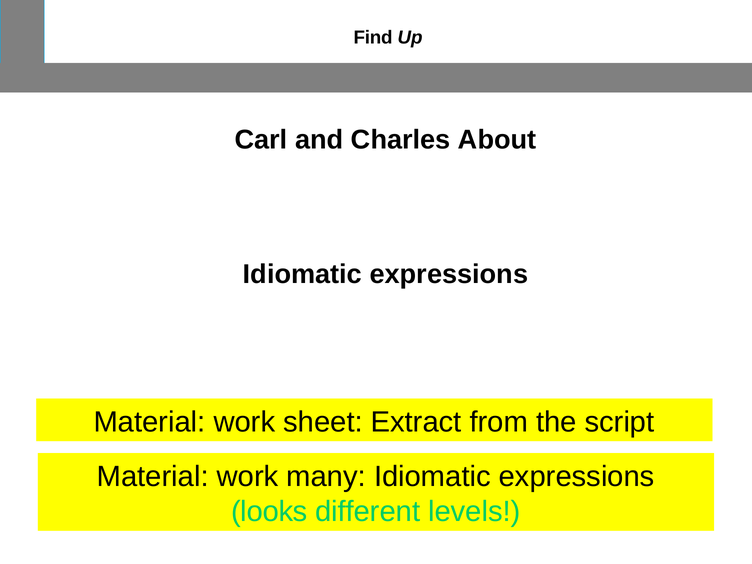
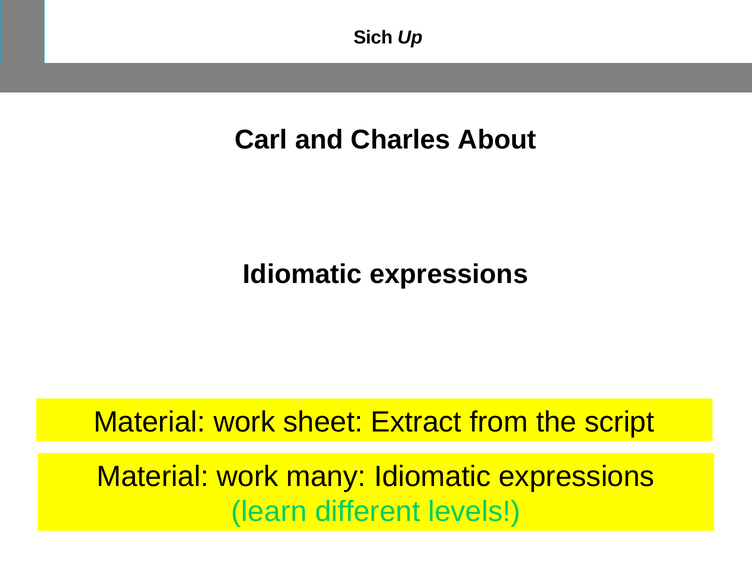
Find: Find -> Sich
looks: looks -> learn
